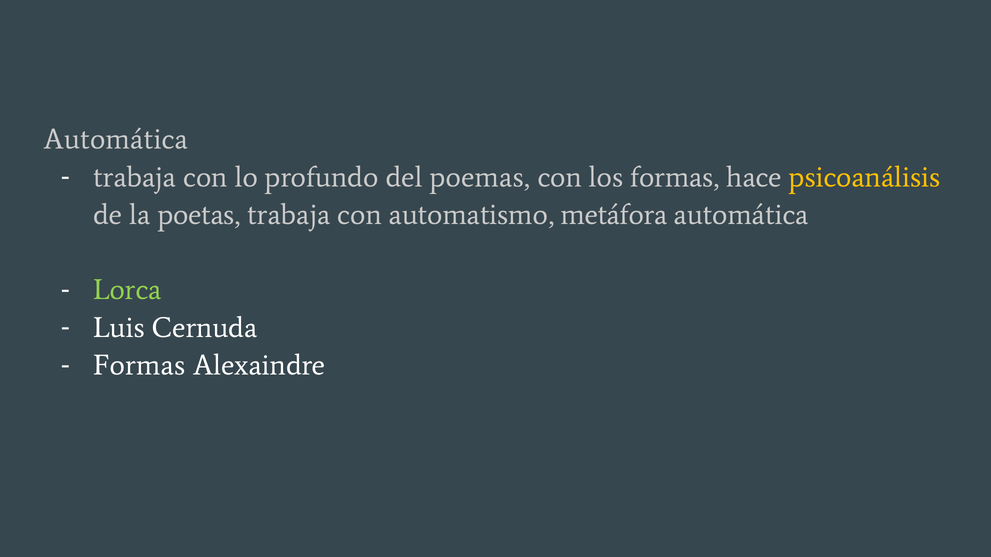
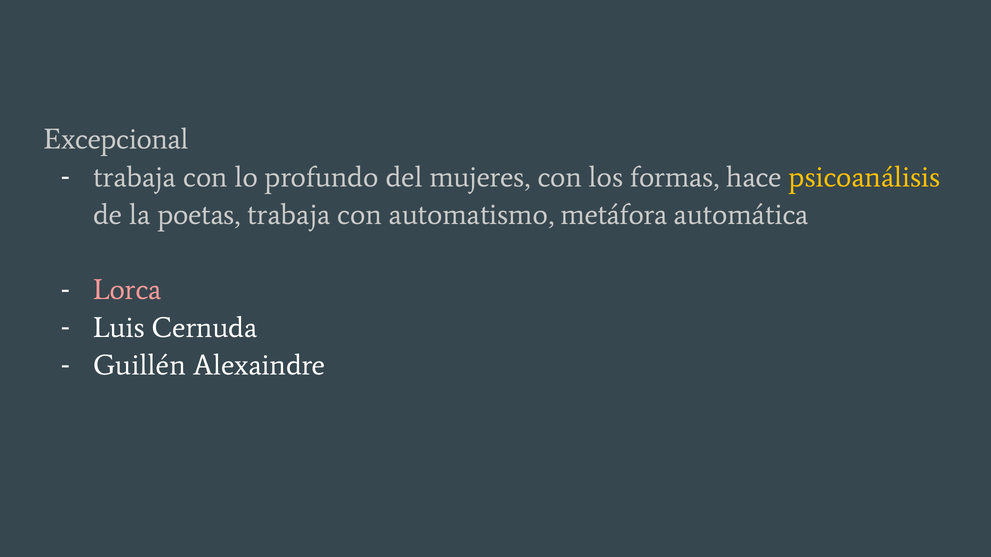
Automática at (116, 140): Automática -> Excepcional
poemas: poemas -> mujeres
Lorca colour: light green -> pink
Formas at (139, 365): Formas -> Guillén
